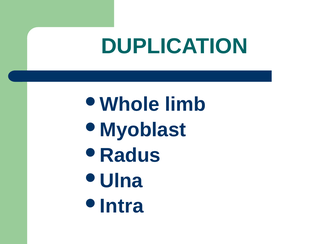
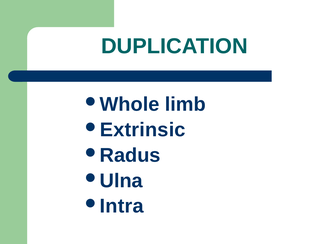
Myoblast: Myoblast -> Extrinsic
